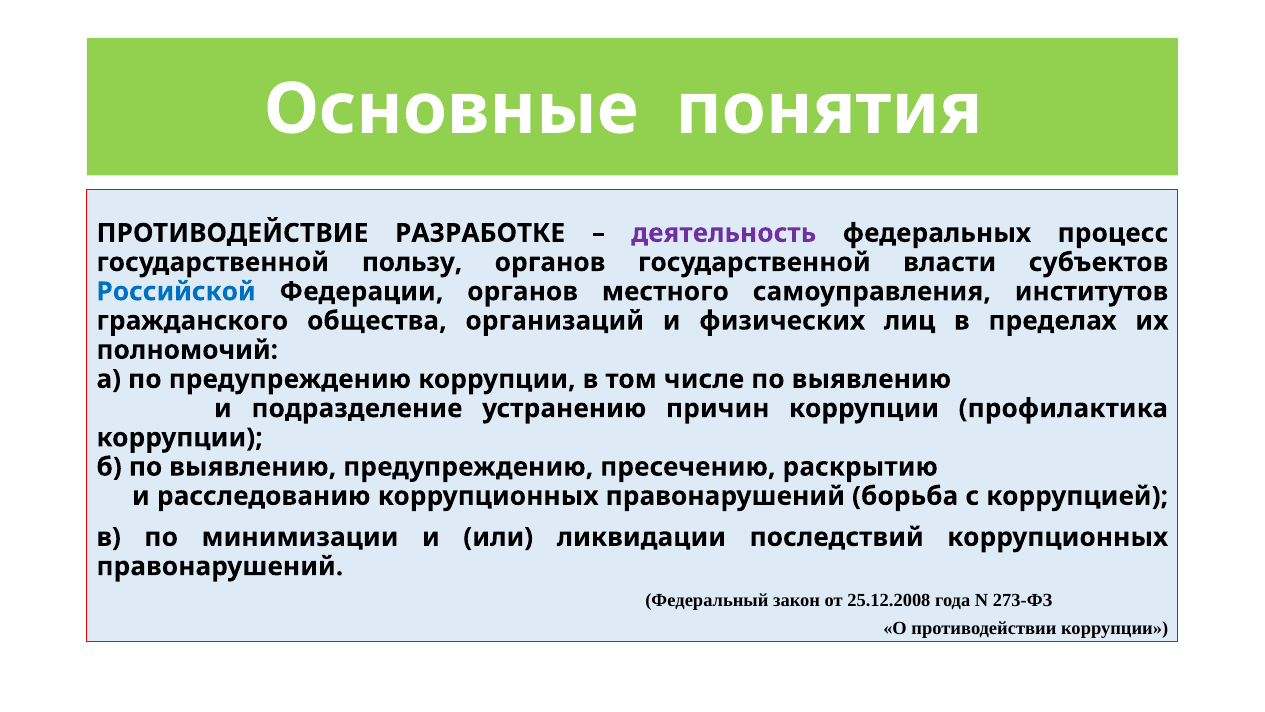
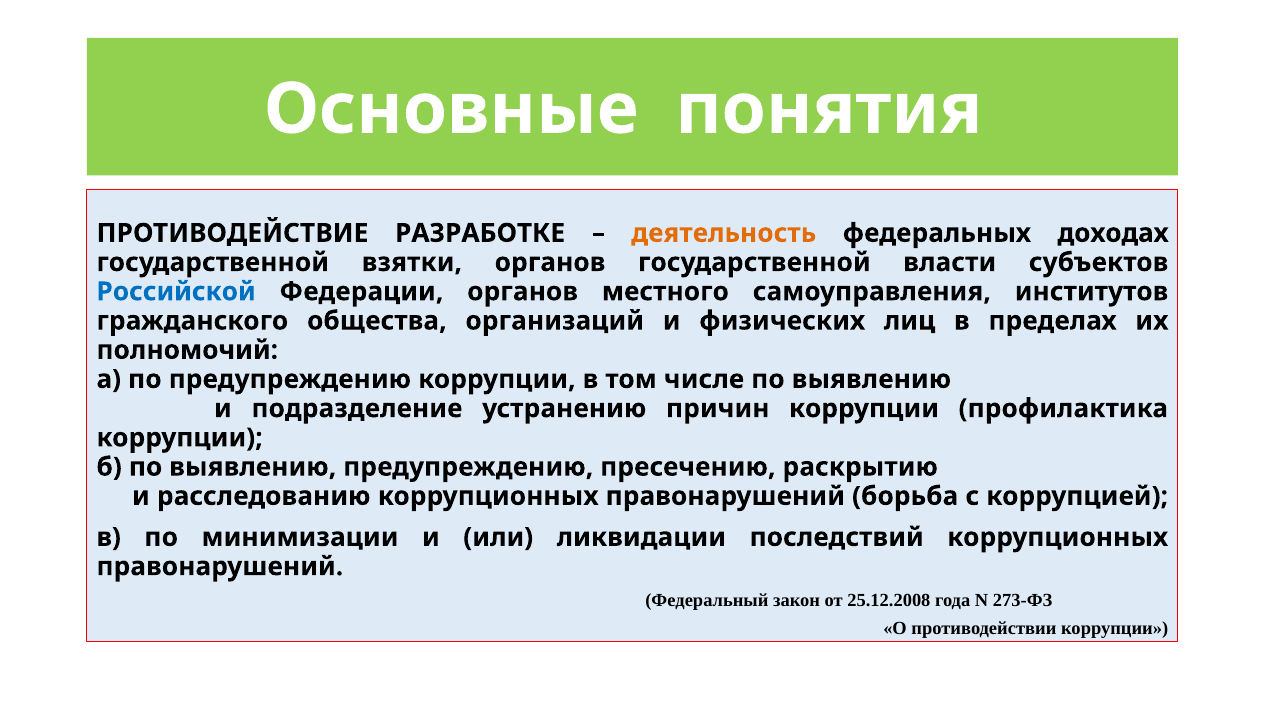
деятельность colour: purple -> orange
процесс: процесс -> доходах
пользу: пользу -> взятки
